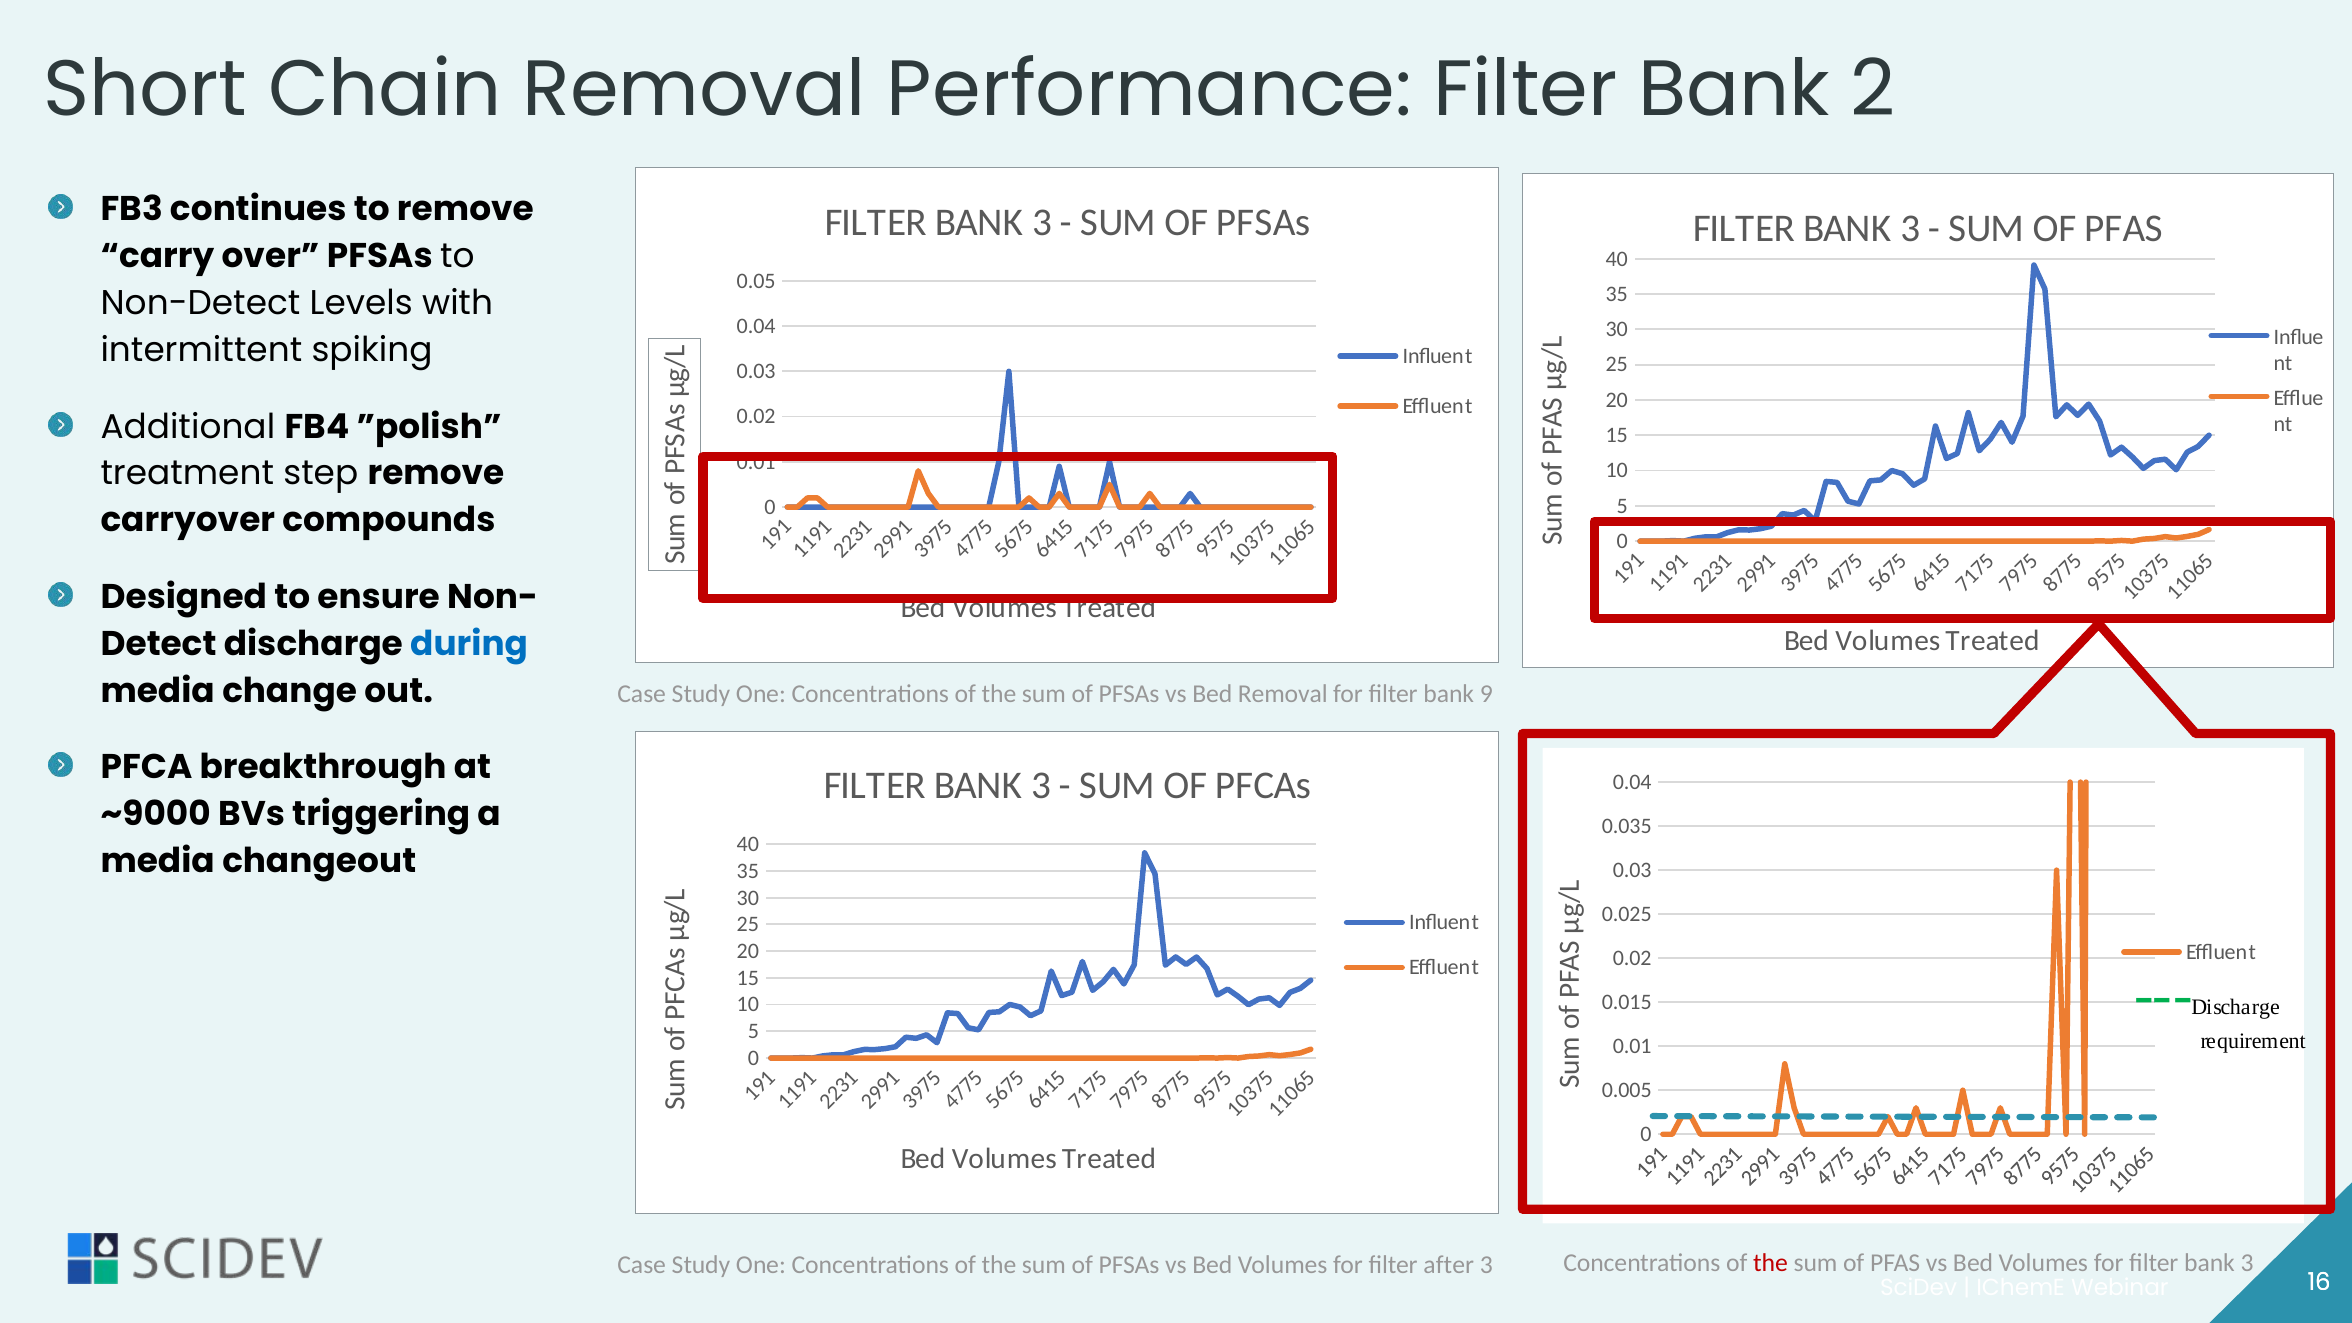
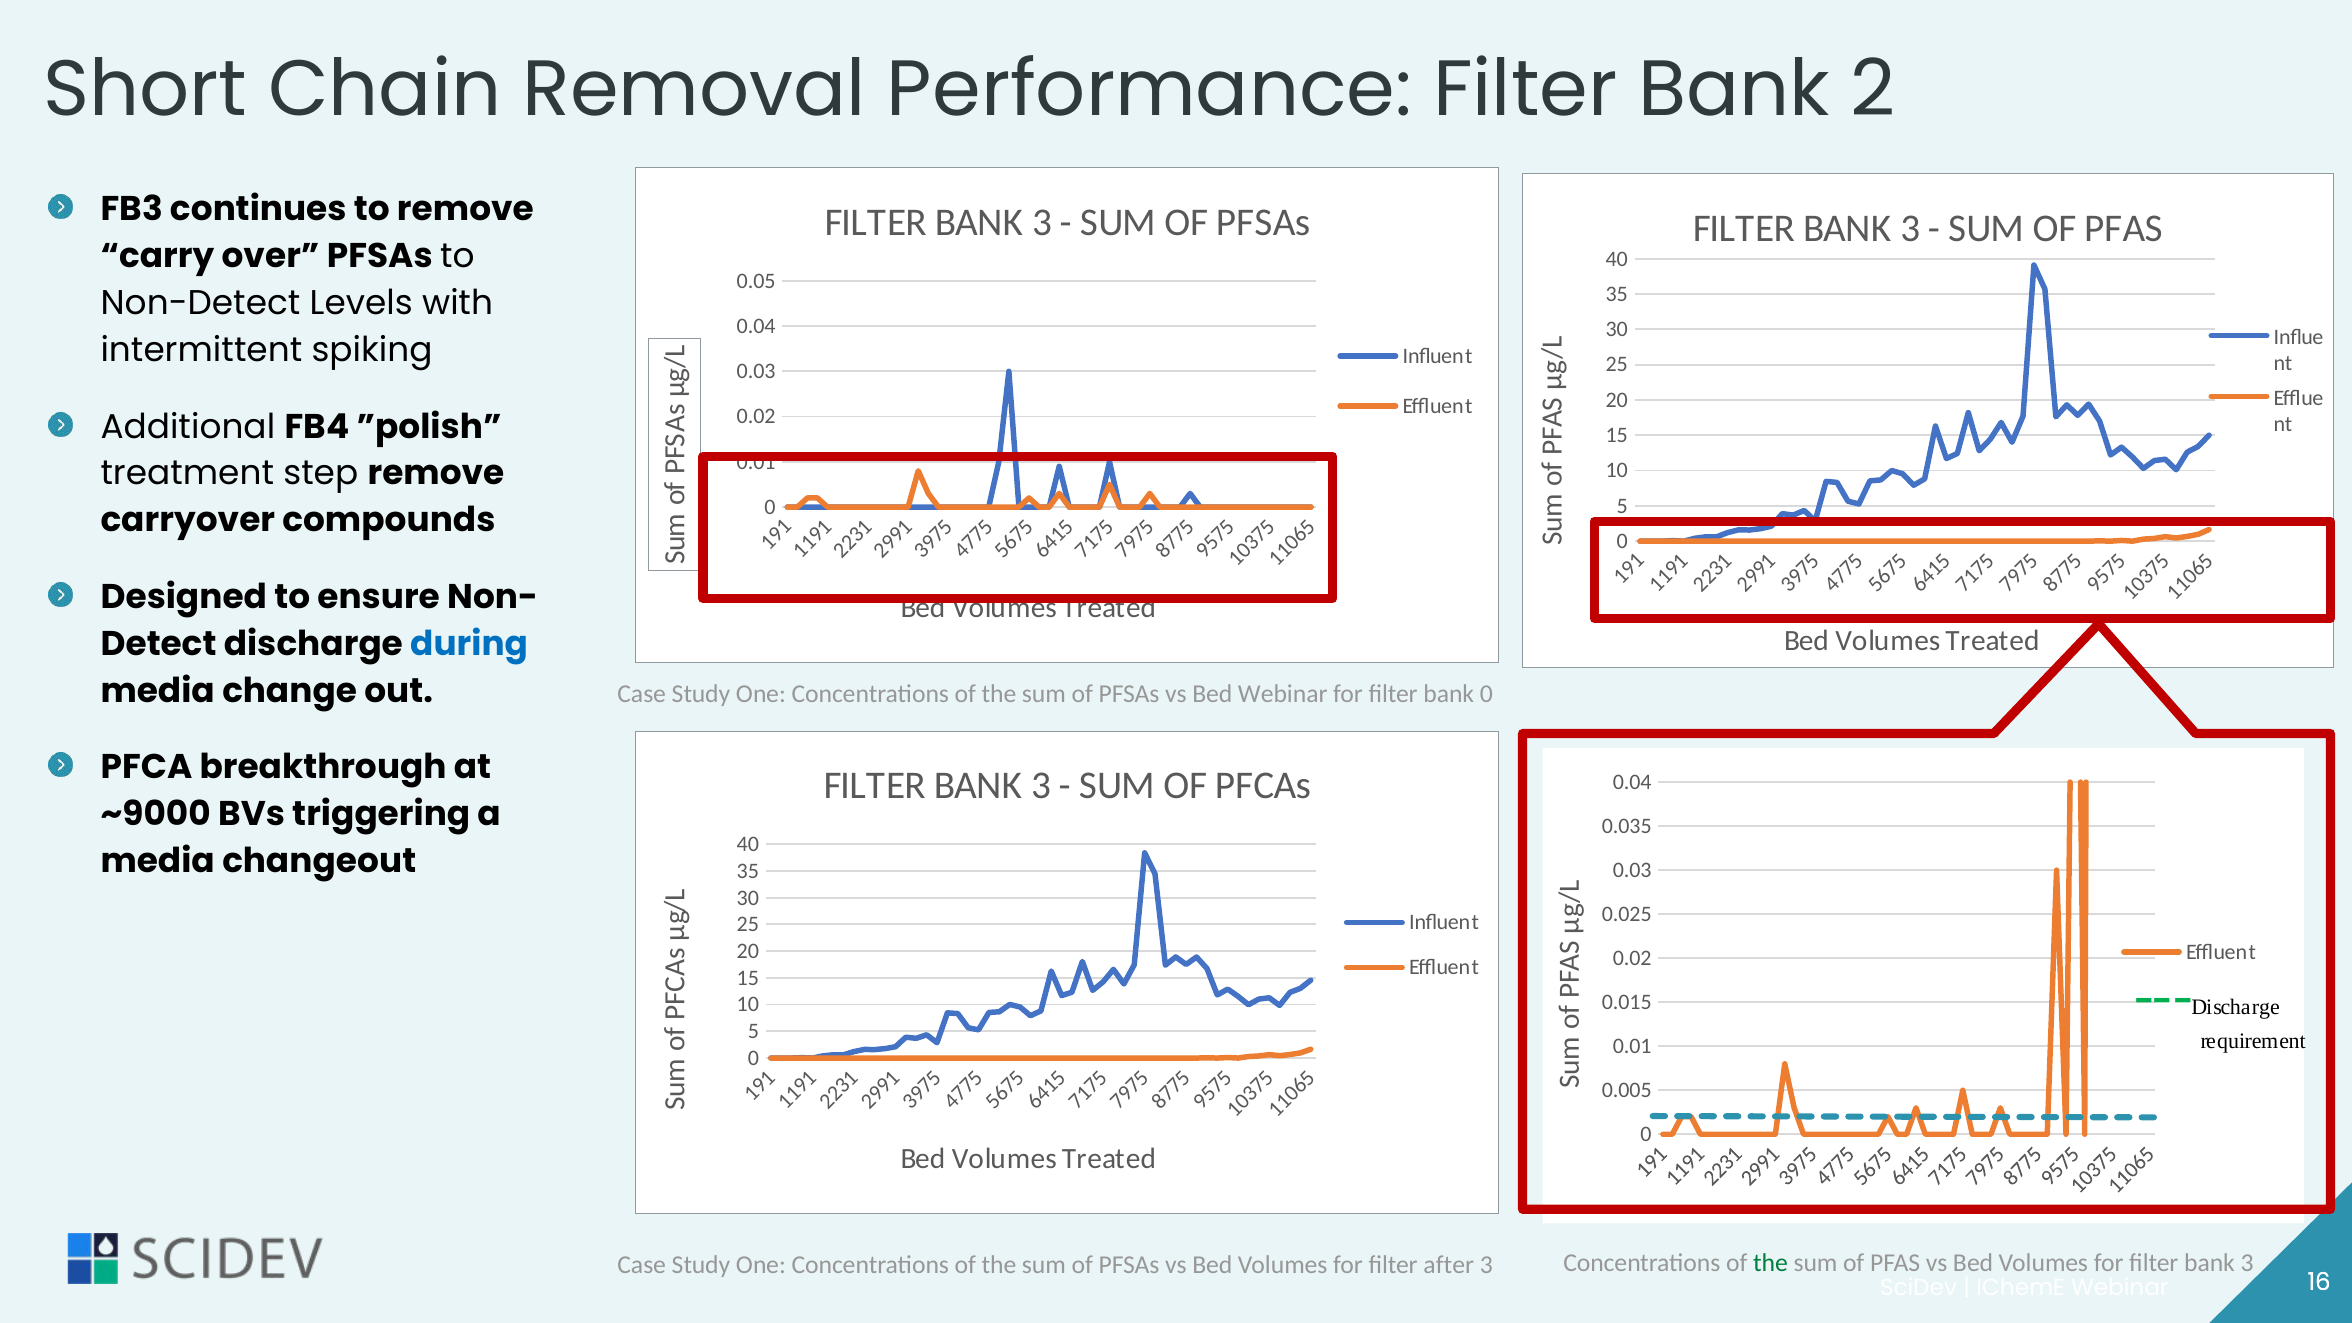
Bed Removal: Removal -> Webinar
bank 9: 9 -> 0
the at (1770, 1263) colour: red -> green
